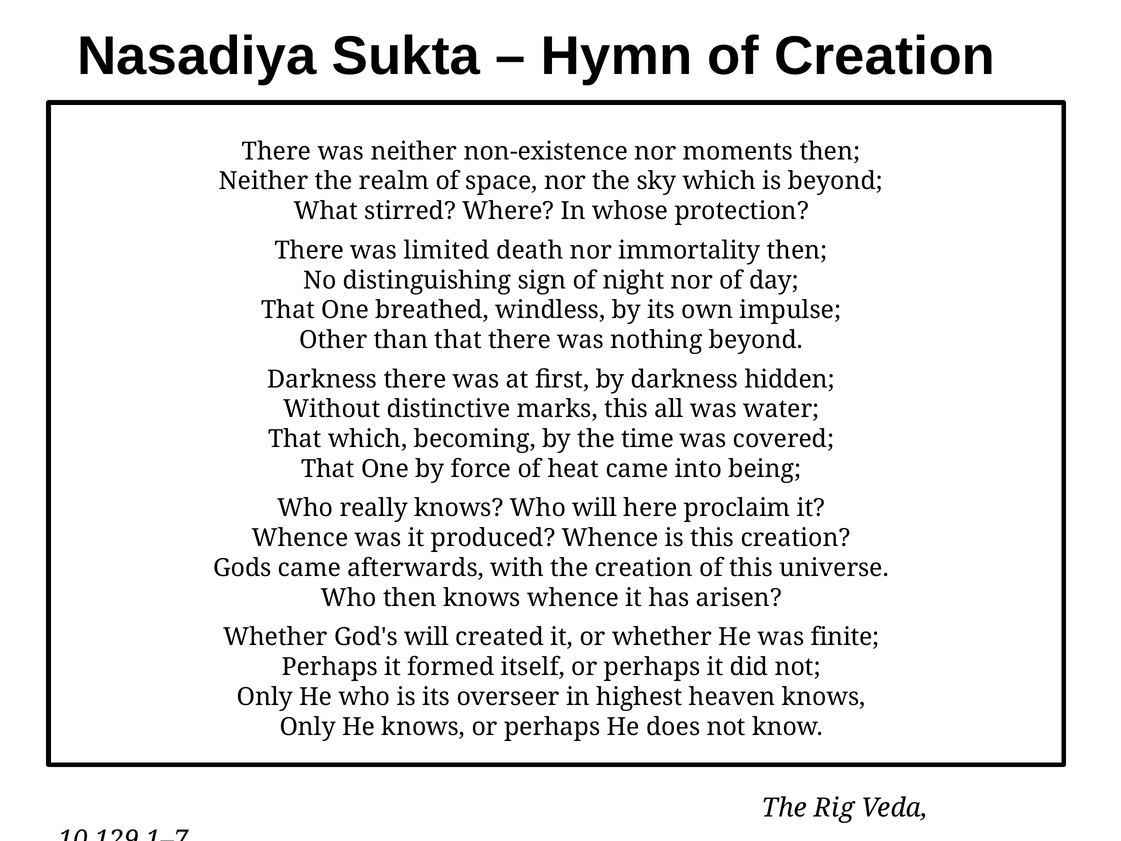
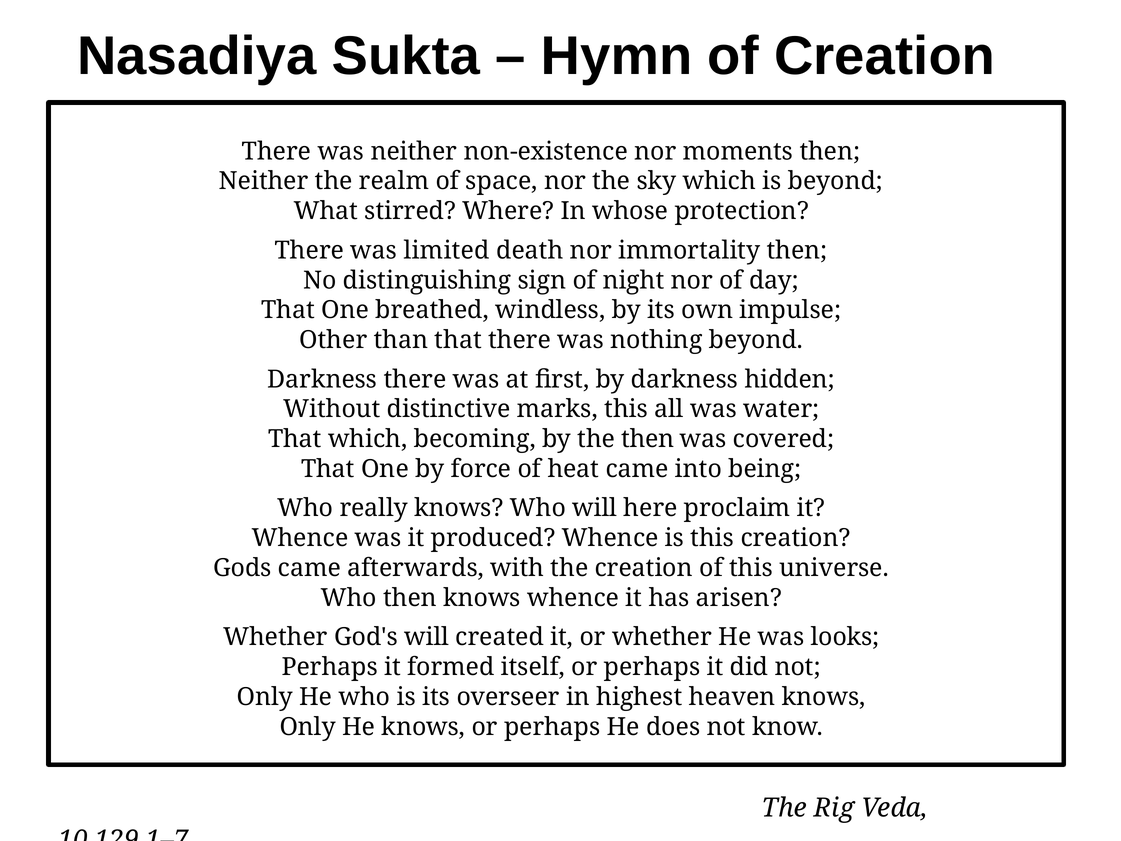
the time: time -> then
finite: finite -> looks
